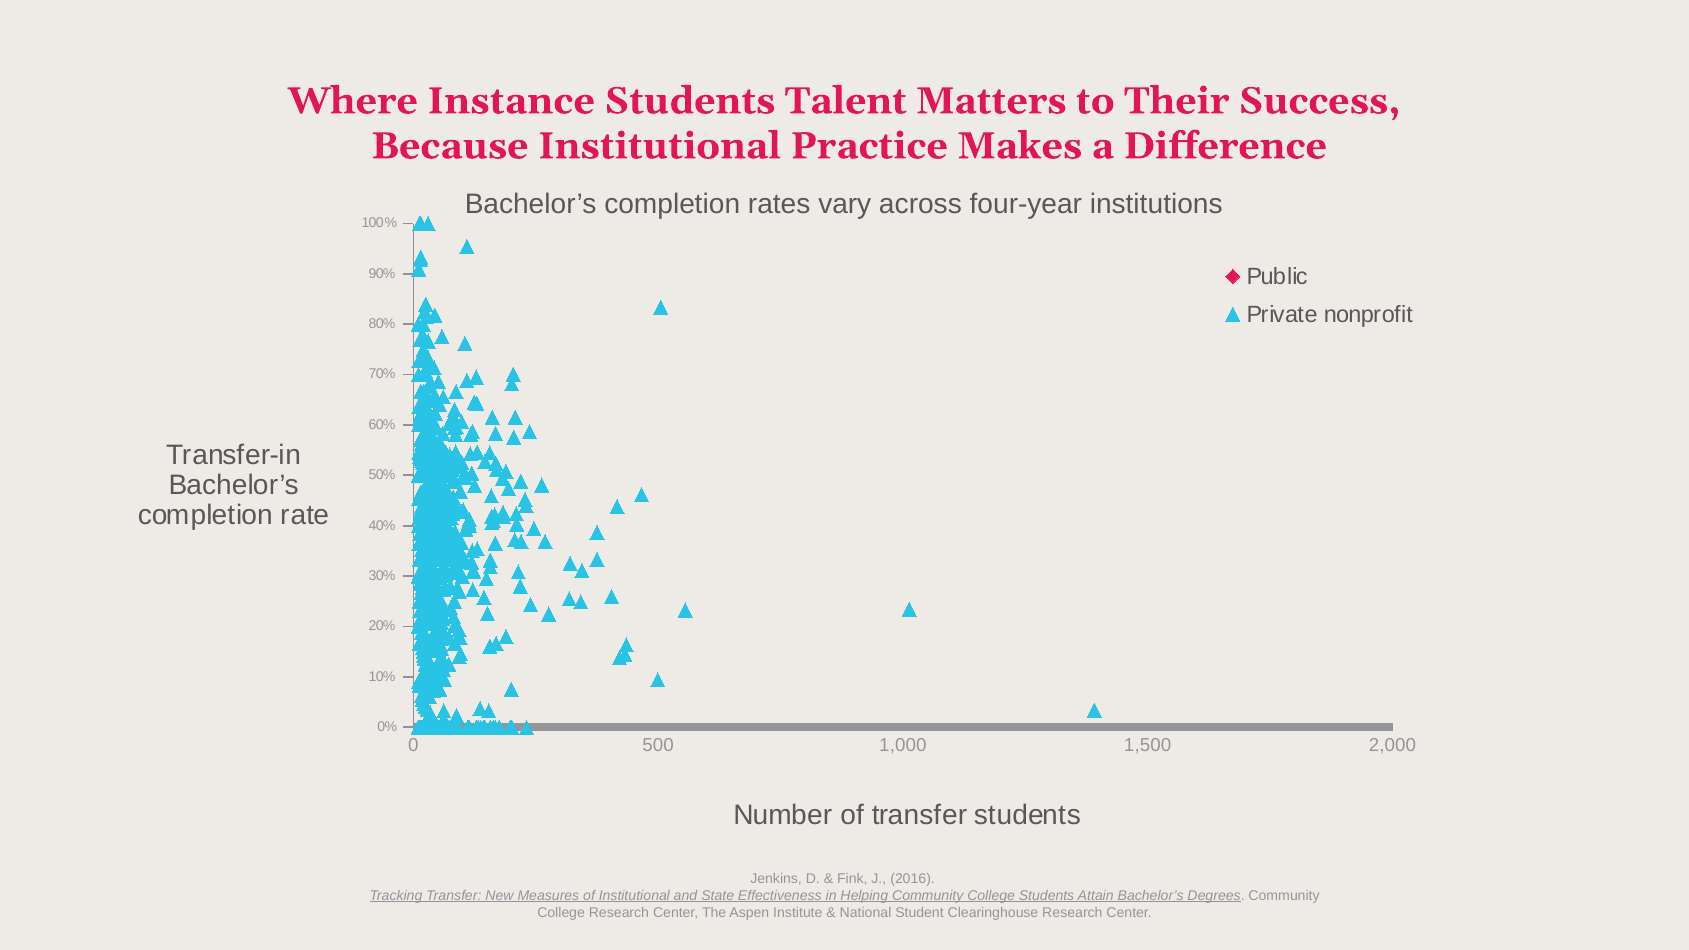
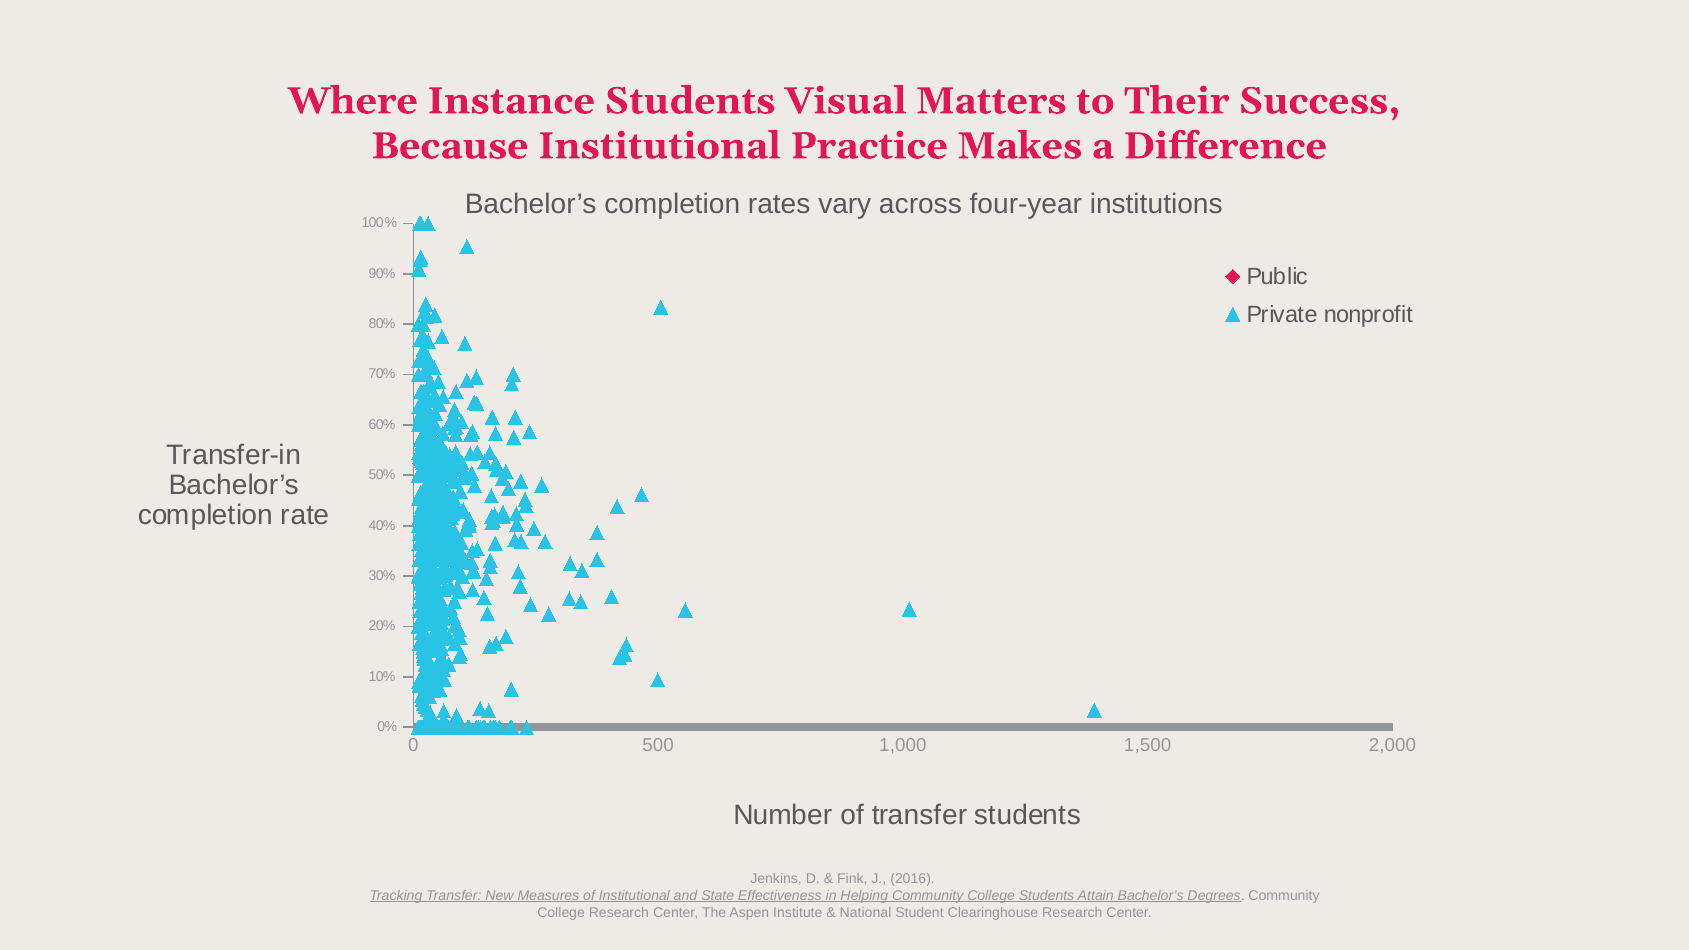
Talent: Talent -> Visual
